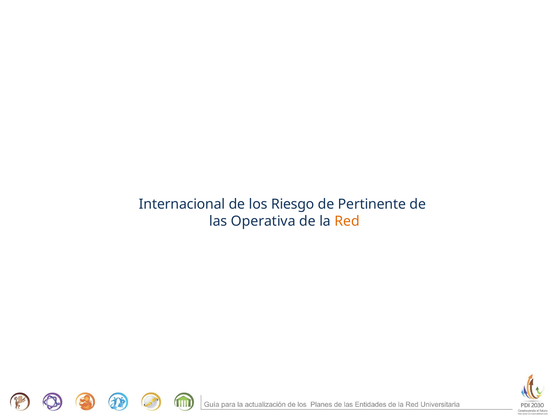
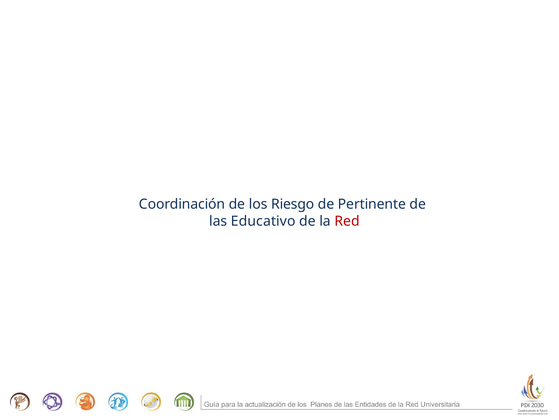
Internacional: Internacional -> Coordinación
Operativa: Operativa -> Educativo
Red colour: orange -> red
